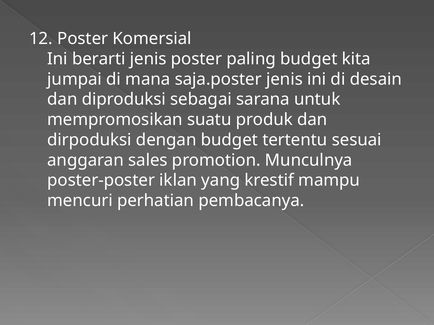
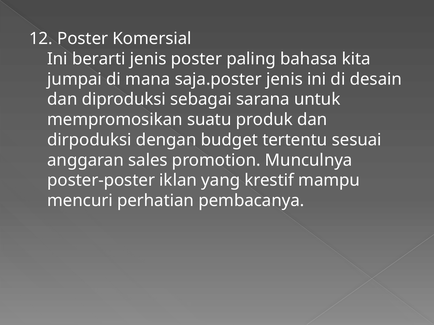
paling budget: budget -> bahasa
